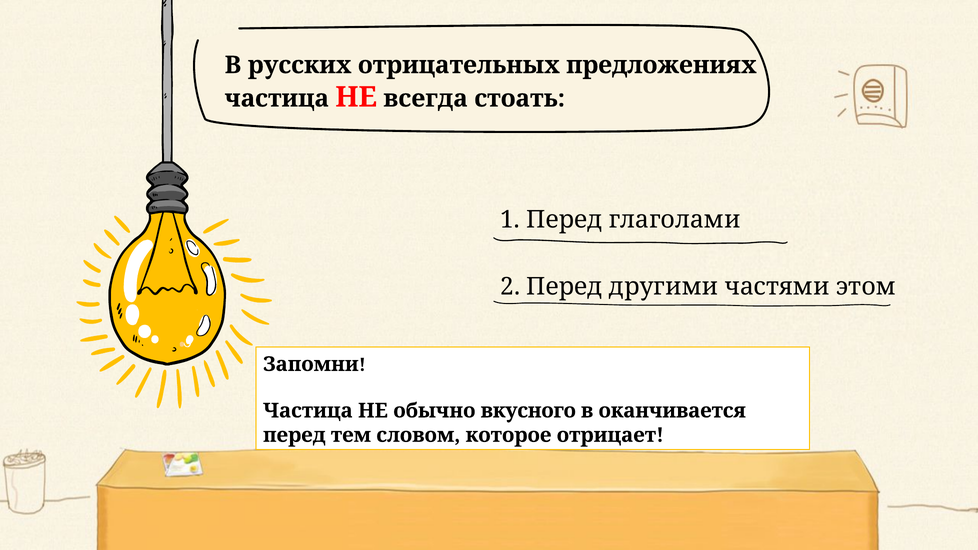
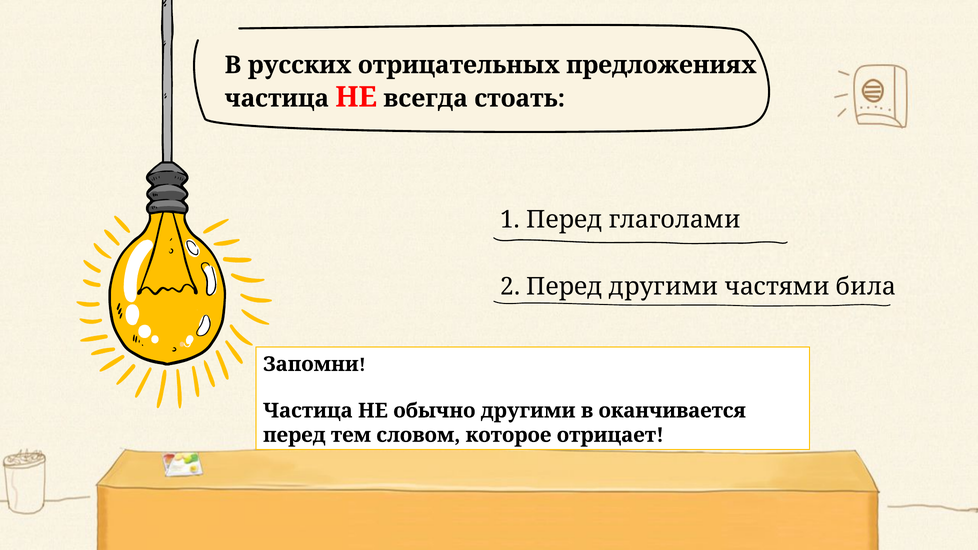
этом: этом -> била
обычно вкусного: вкусного -> другими
